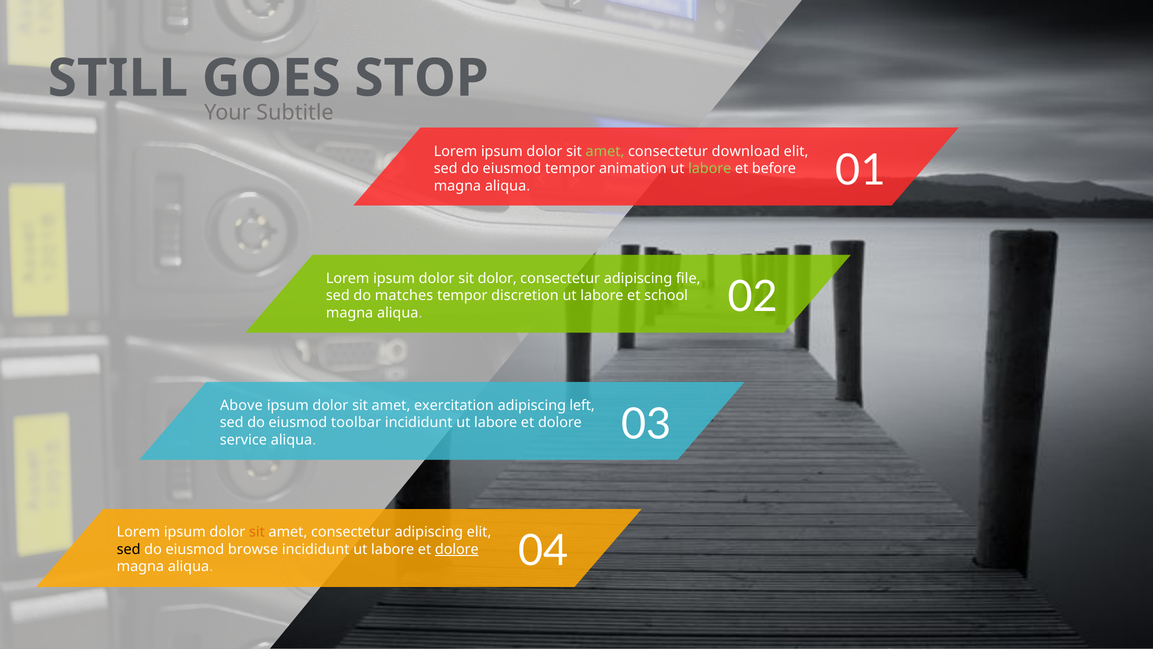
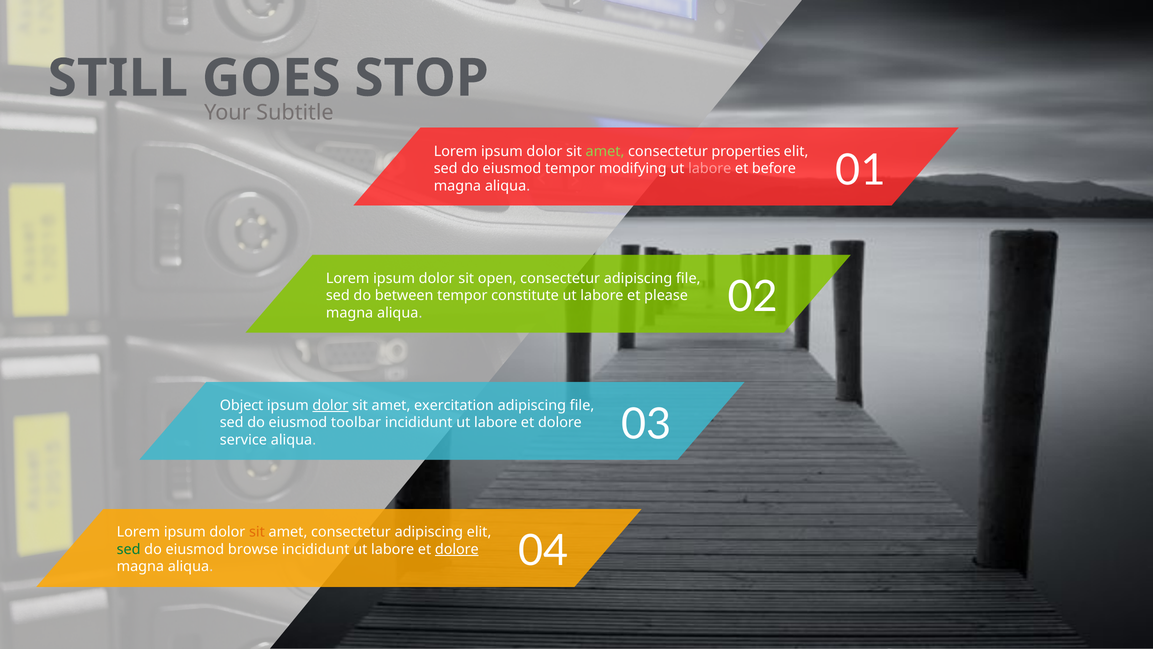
download: download -> properties
animation: animation -> modifying
labore at (710, 169) colour: light green -> pink
sit dolor: dolor -> open
matches: matches -> between
discretion: discretion -> constitute
school: school -> please
Above: Above -> Object
dolor at (330, 405) underline: none -> present
left at (582, 405): left -> file
sed at (129, 549) colour: black -> green
